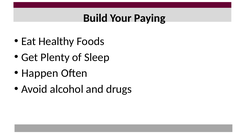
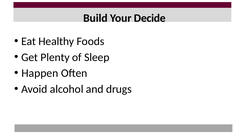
Paying: Paying -> Decide
